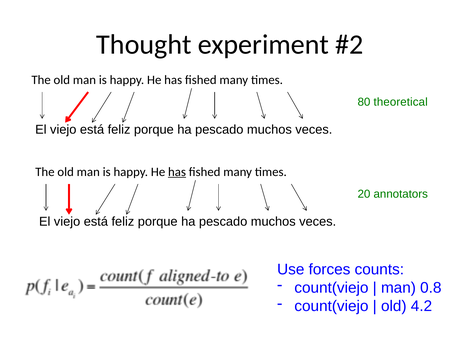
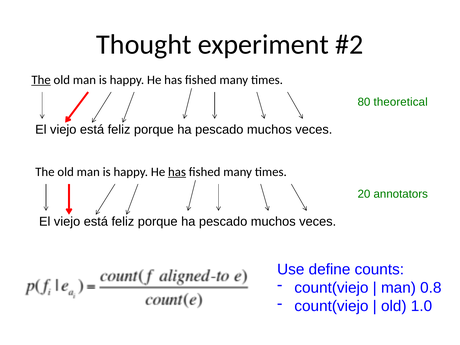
The at (41, 80) underline: none -> present
forces: forces -> define
4.2: 4.2 -> 1.0
